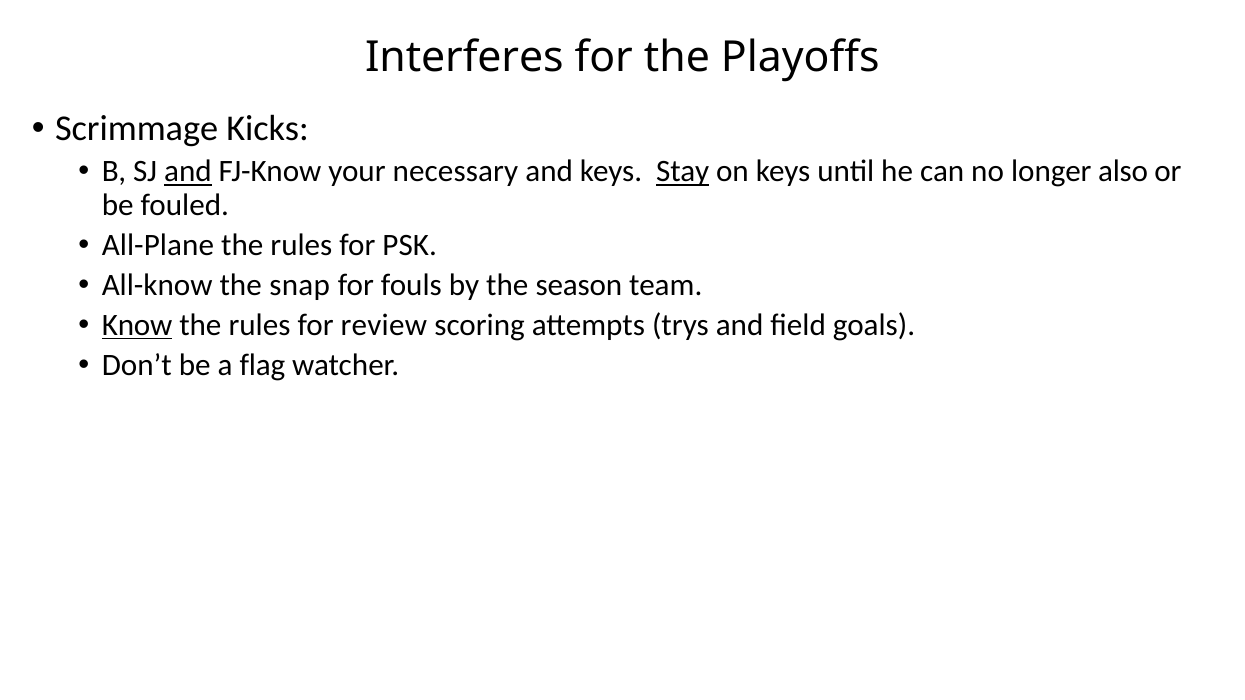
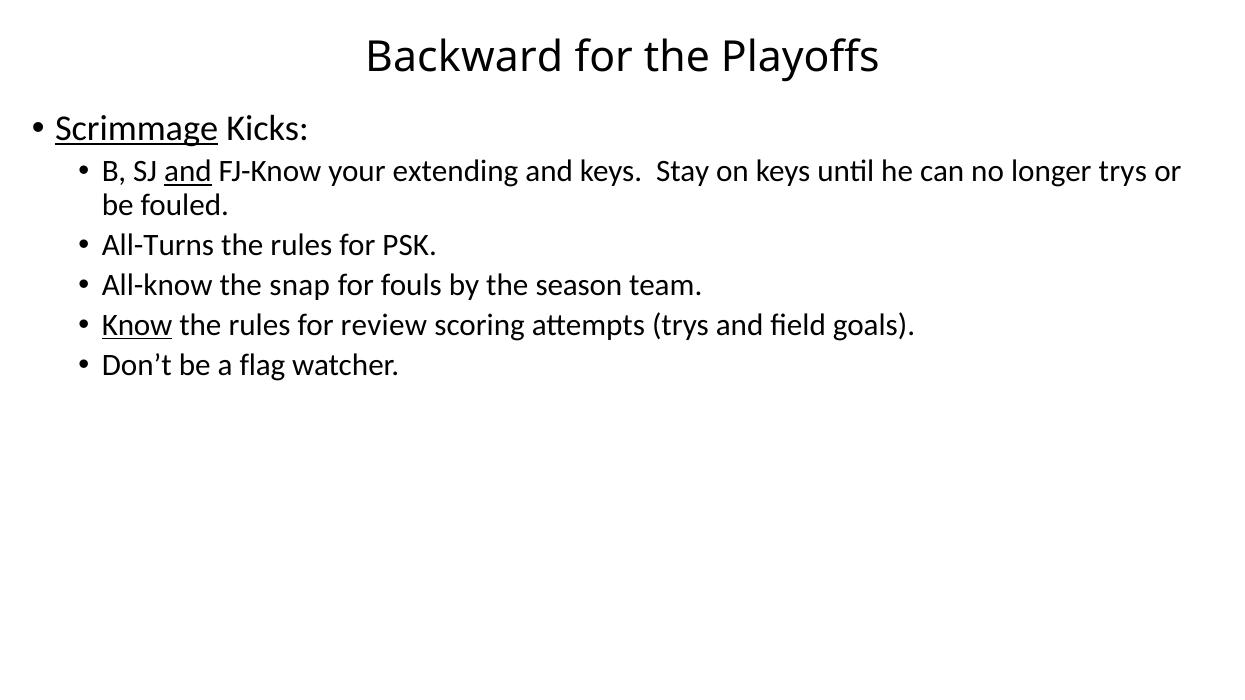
Interferes: Interferes -> Backward
Scrimmage underline: none -> present
necessary: necessary -> extending
Stay underline: present -> none
longer also: also -> trys
All-Plane: All-Plane -> All-Turns
